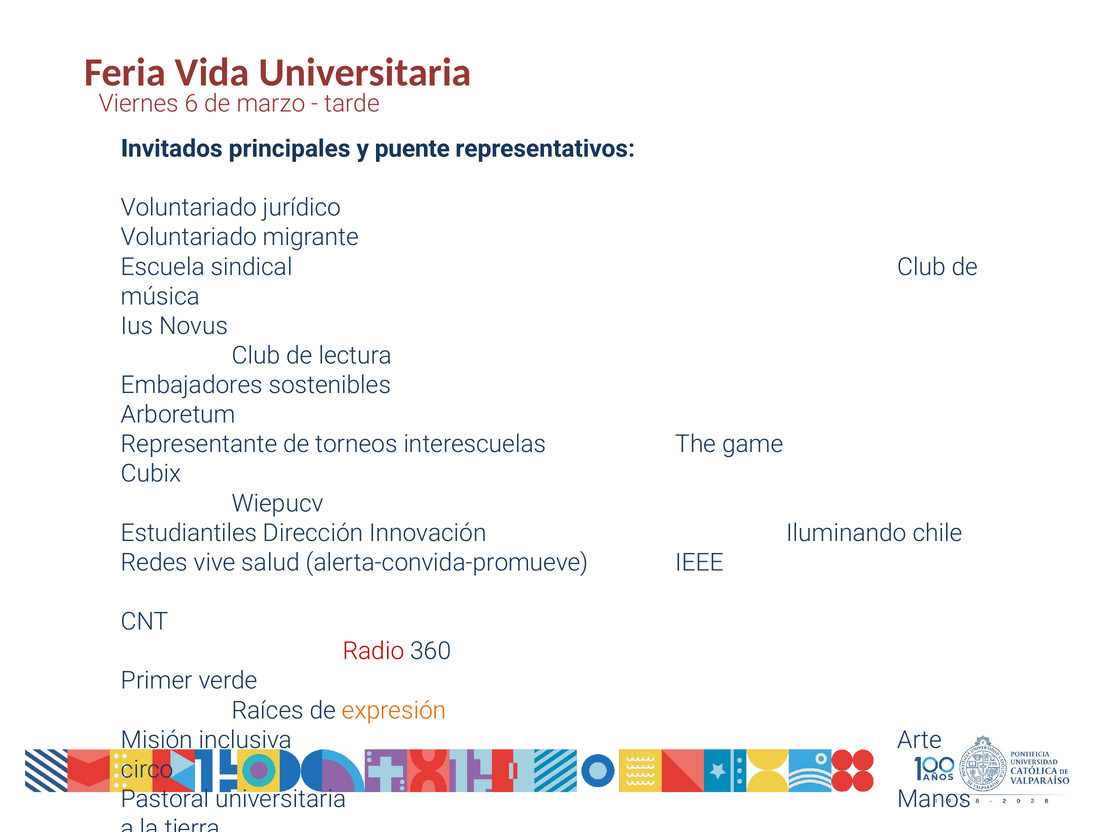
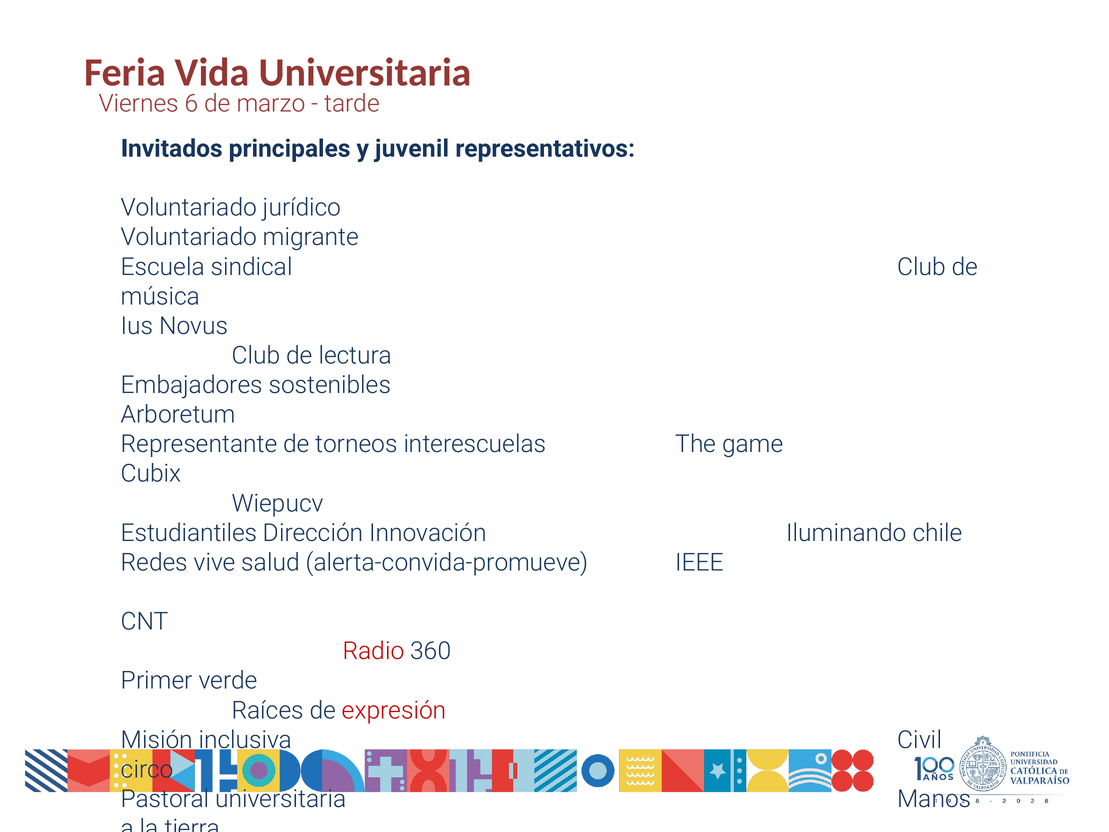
y puente: puente -> juvenil
expresión colour: orange -> red
Arte: Arte -> Civil
